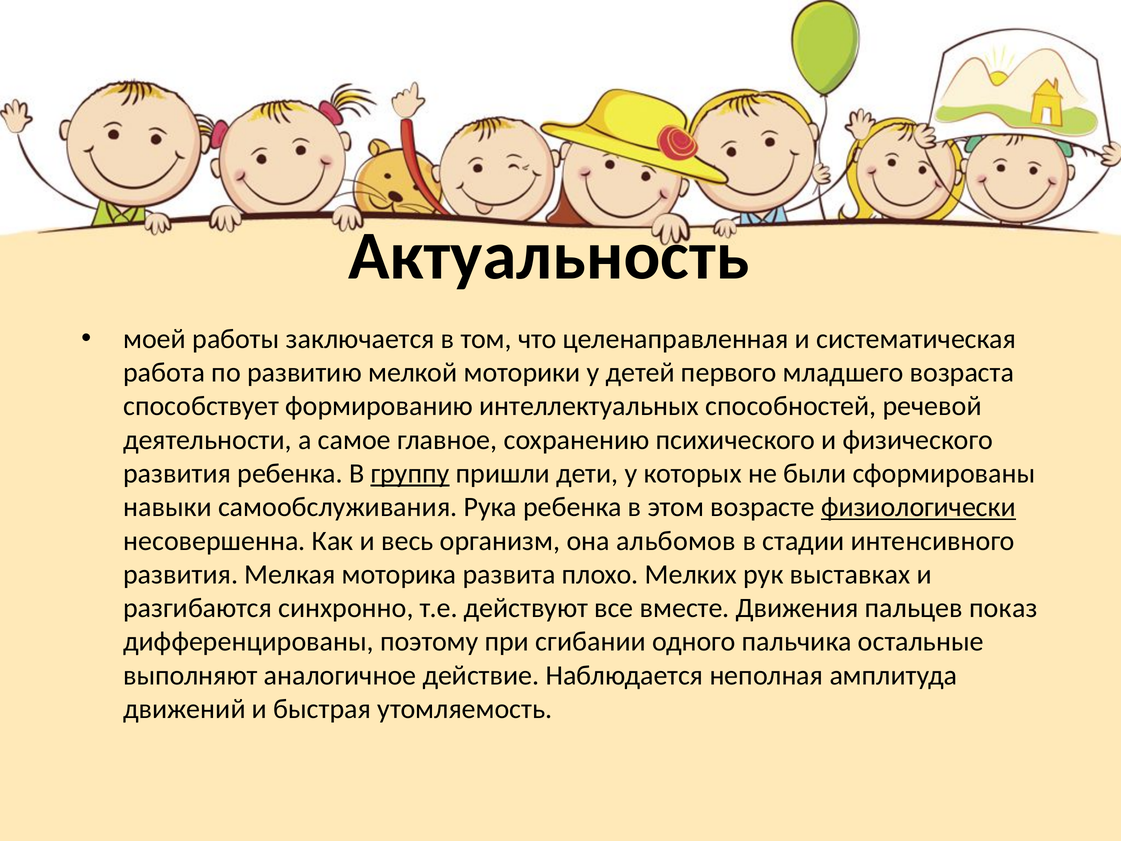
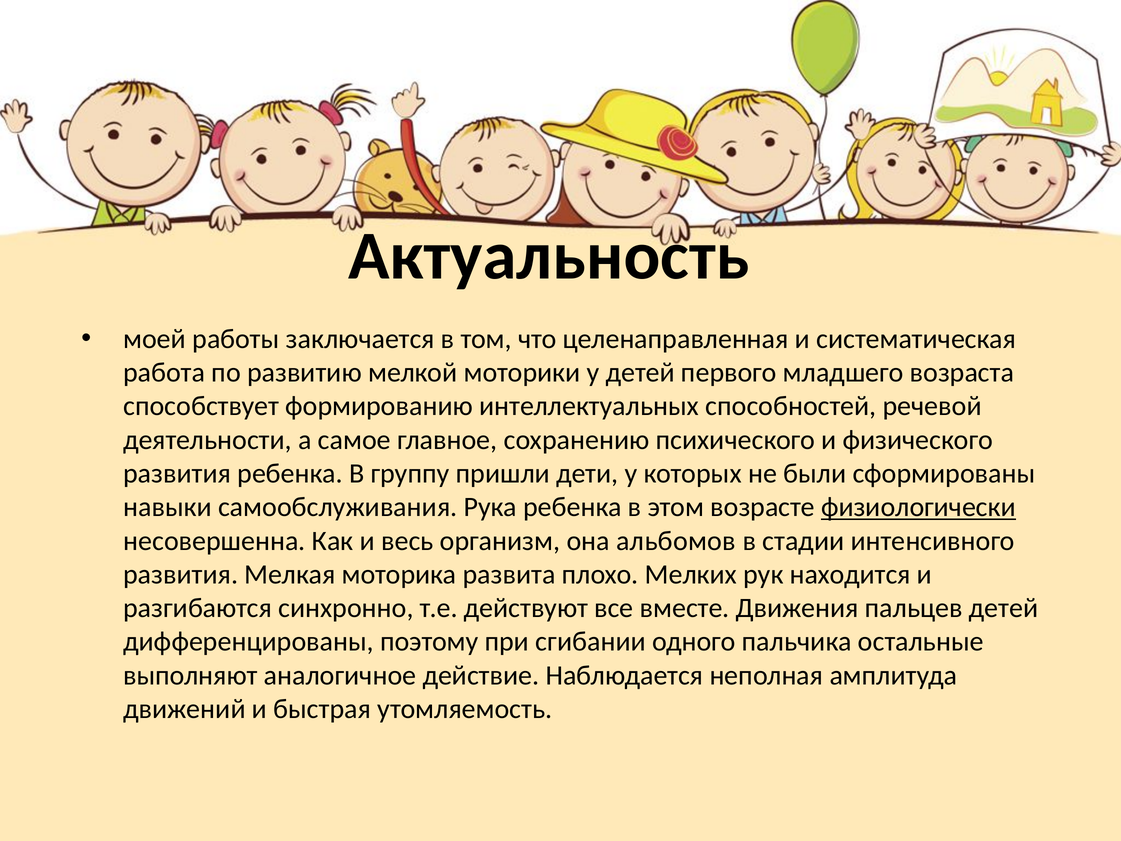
группу underline: present -> none
выставках: выставках -> находится
пальцев показ: показ -> детей
